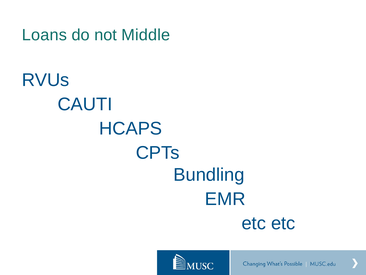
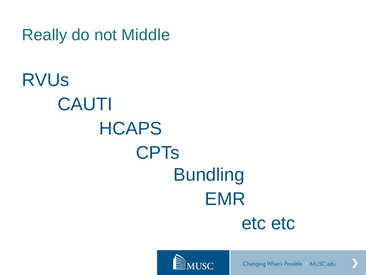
Loans: Loans -> Really
